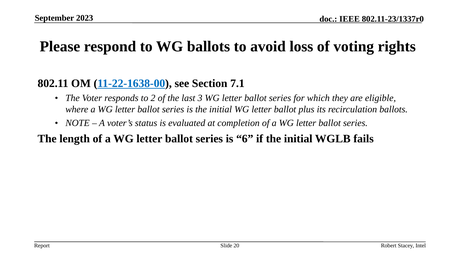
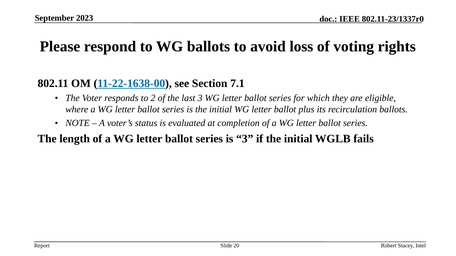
is 6: 6 -> 3
